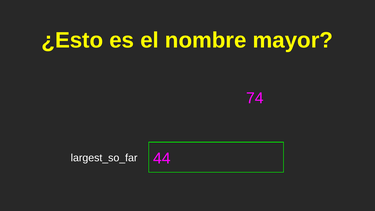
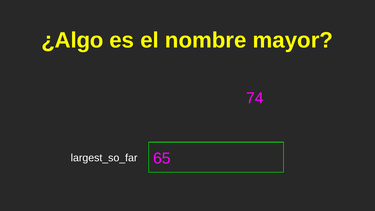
¿Esto: ¿Esto -> ¿Algo
44: 44 -> 65
